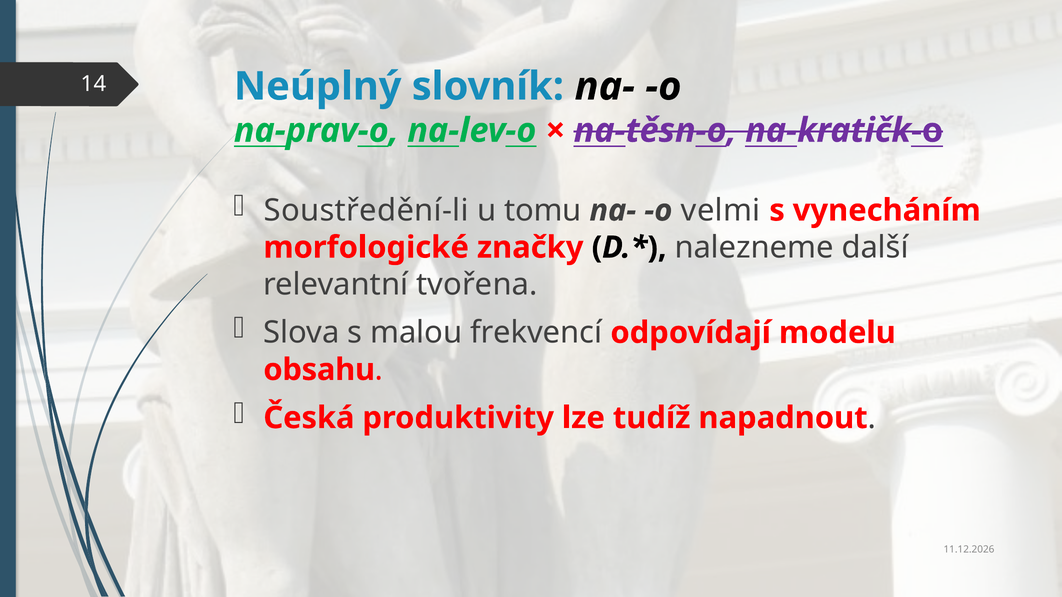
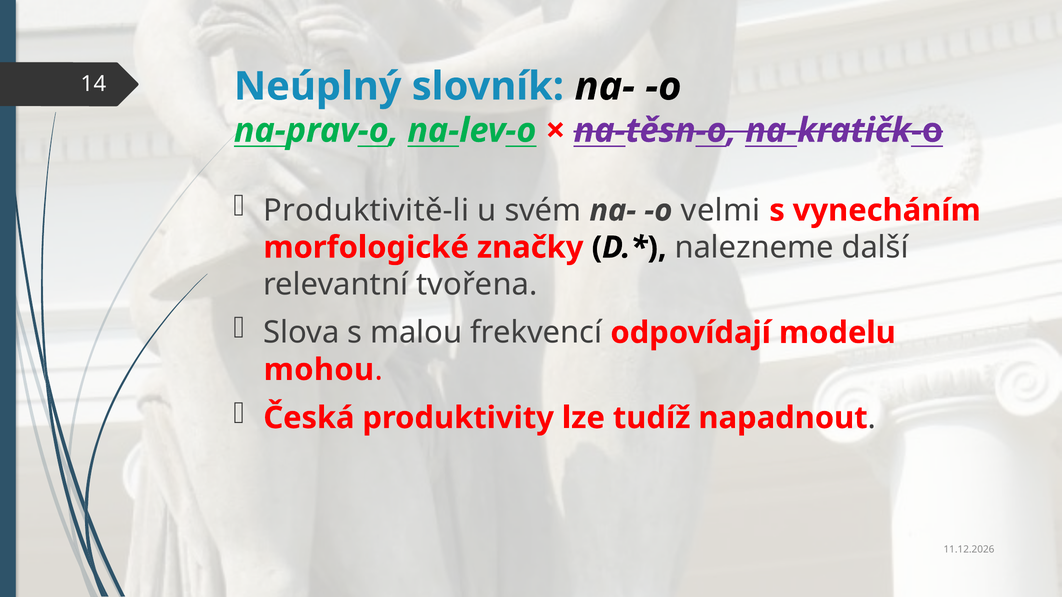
Soustředění-li: Soustředění-li -> Produktivitě-li
tomu: tomu -> svém
obsahu: obsahu -> mohou
